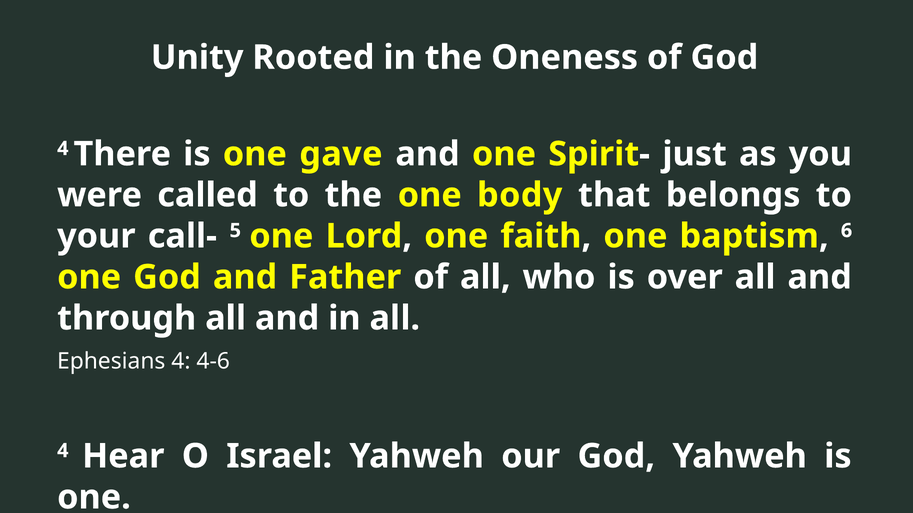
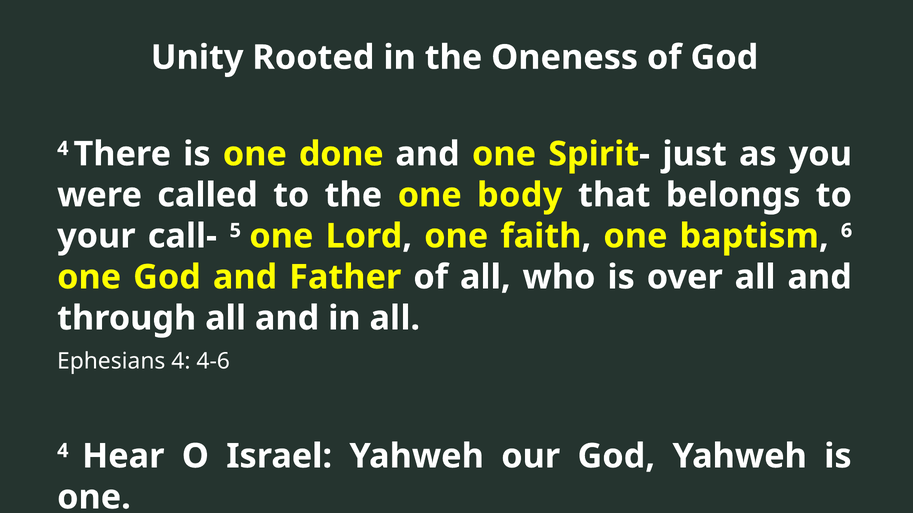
gave: gave -> done
